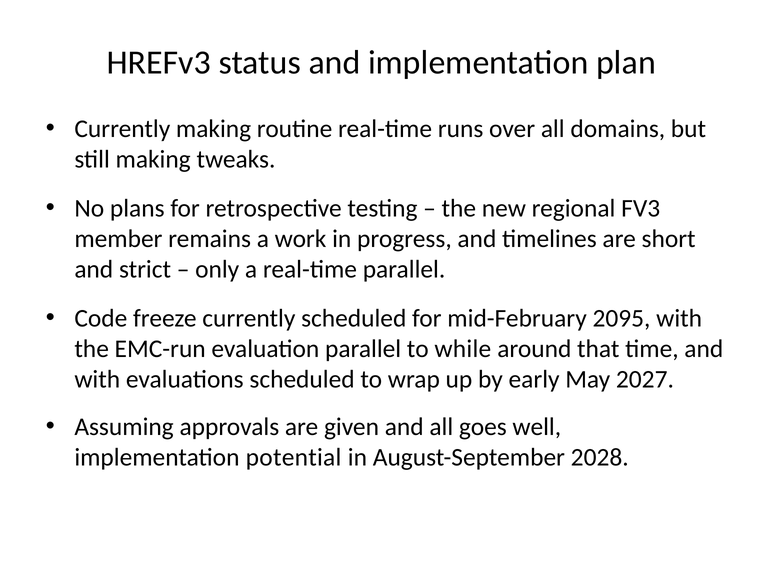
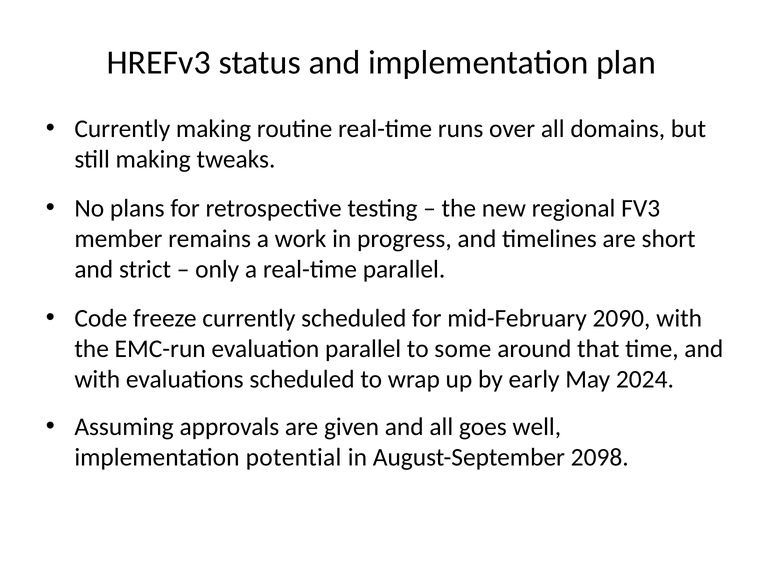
2095: 2095 -> 2090
while: while -> some
2027: 2027 -> 2024
2028: 2028 -> 2098
